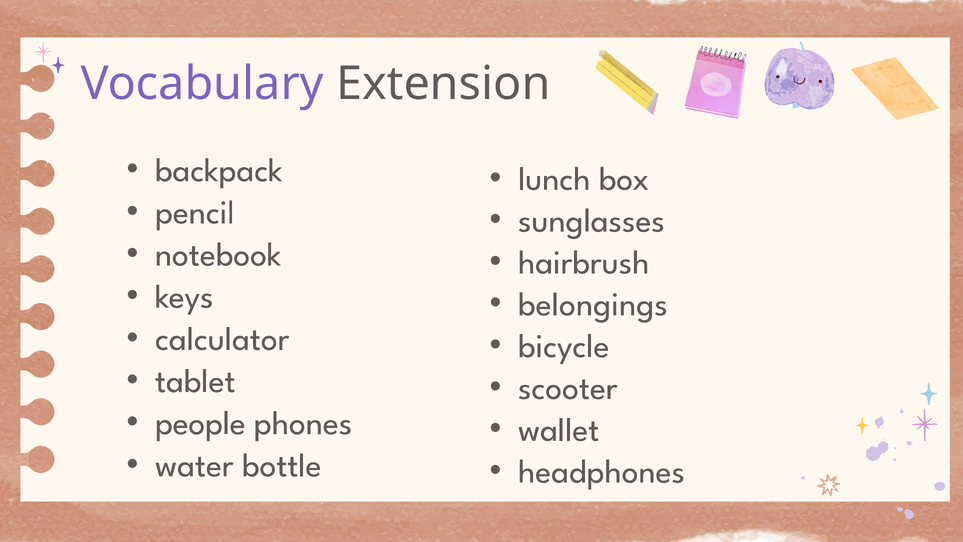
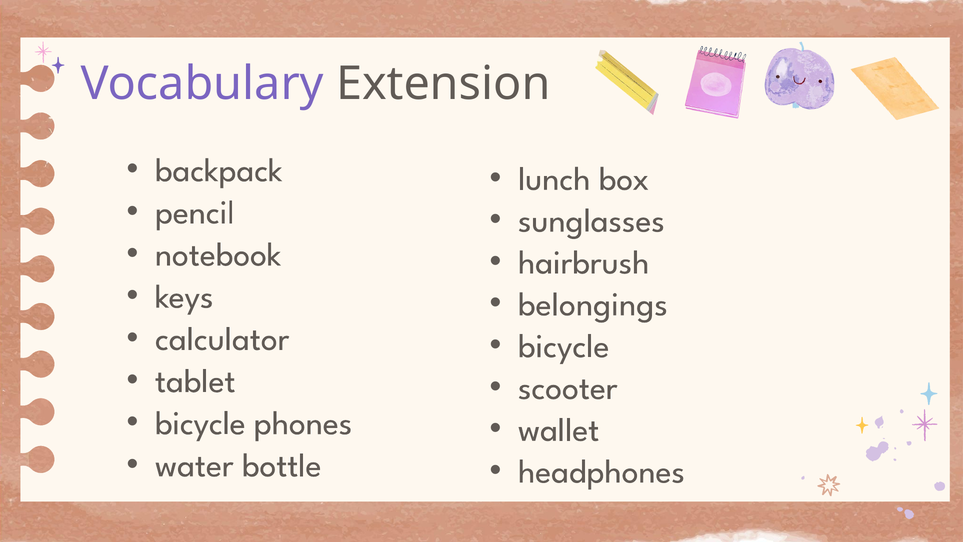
people at (200, 423): people -> bicycle
